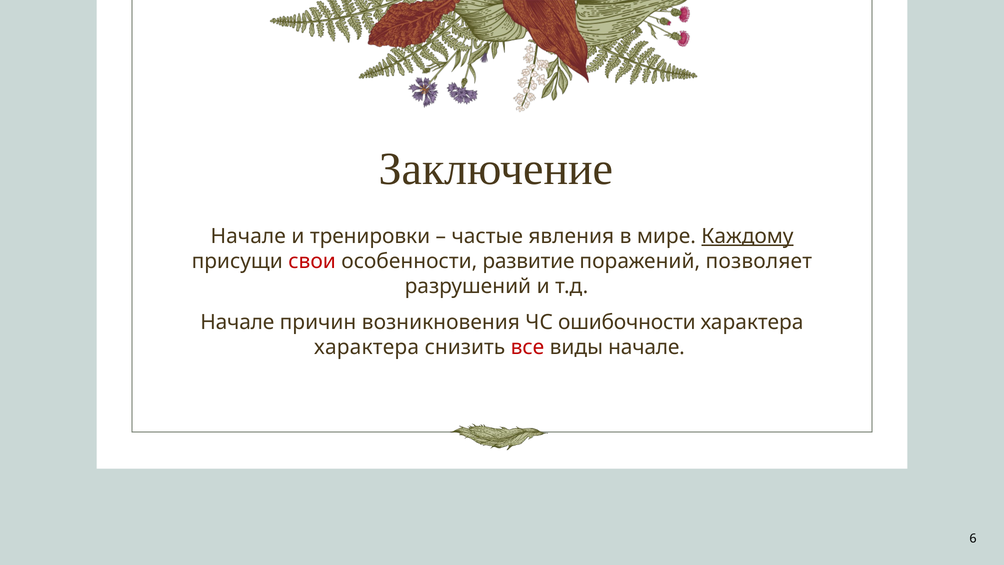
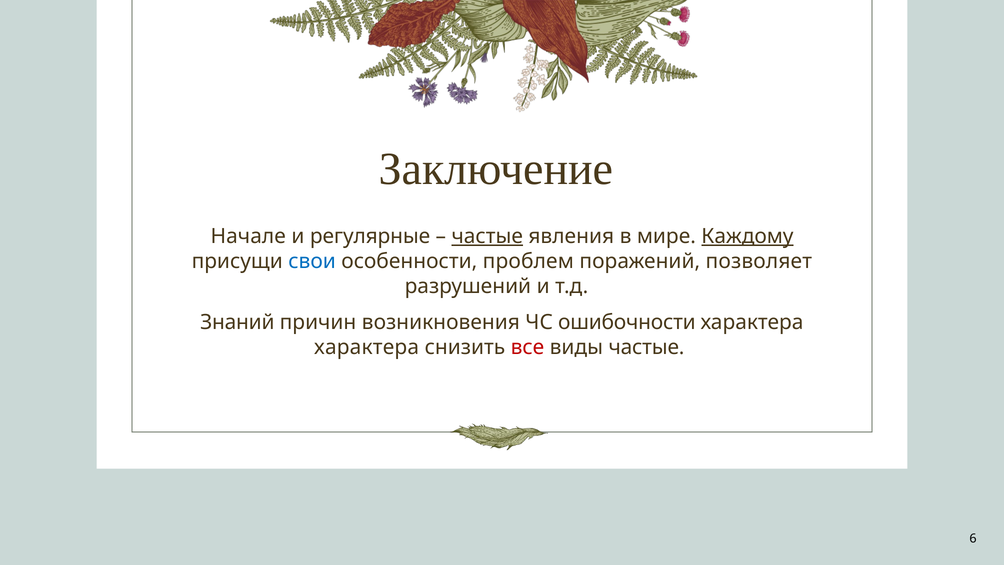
тренировки: тренировки -> регулярные
частые at (487, 236) underline: none -> present
свои colour: red -> blue
развитие: развитие -> проблем
Начале at (237, 322): Начале -> Знаний
виды начале: начале -> частые
